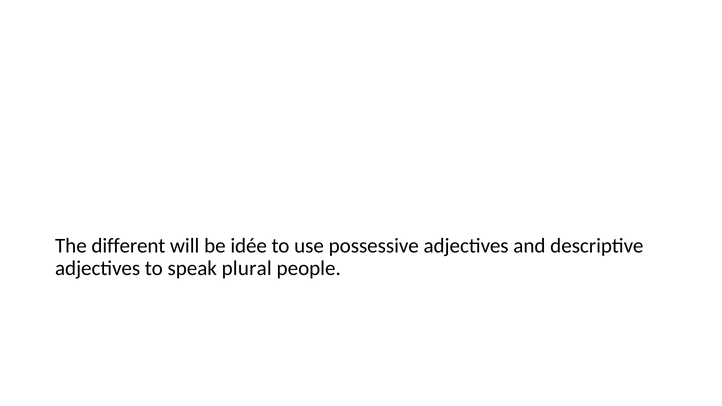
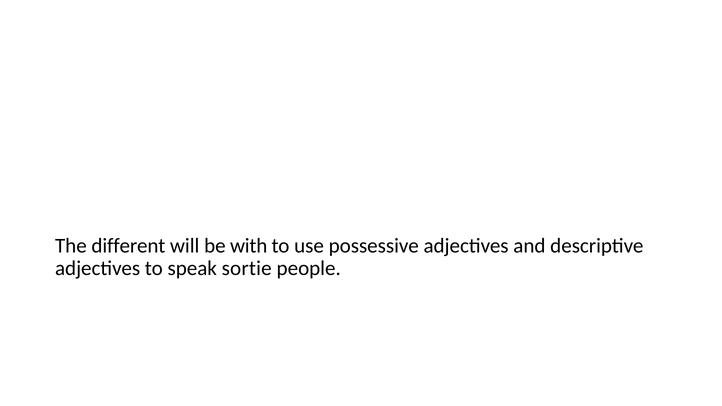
idée: idée -> with
plural: plural -> sortie
